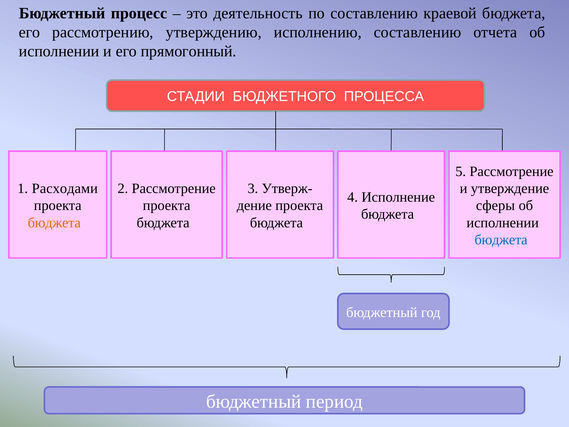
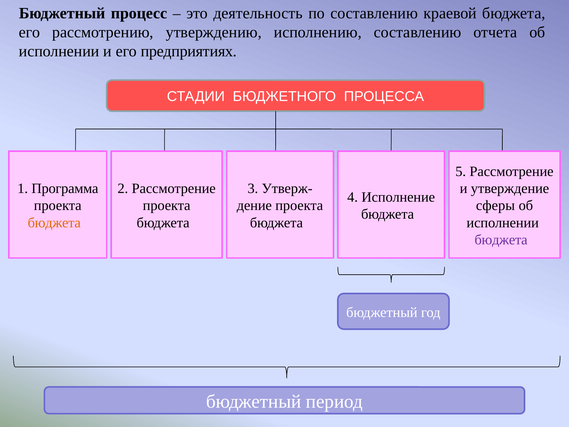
прямогонный: прямогонный -> предприятиях
Расходами: Расходами -> Программа
бюджета at (501, 240) colour: blue -> purple
